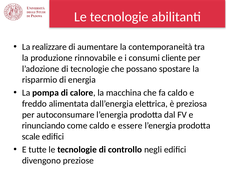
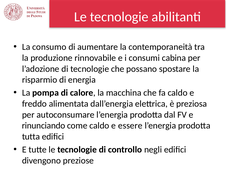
realizzare: realizzare -> consumo
cliente: cliente -> cabina
scale: scale -> tutta
